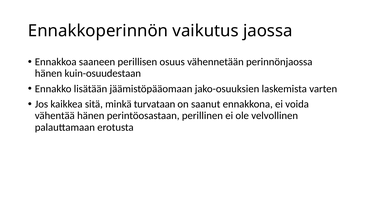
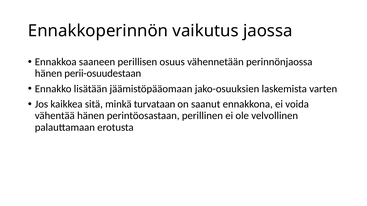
kuin-osuudestaan: kuin-osuudestaan -> perii-osuudestaan
